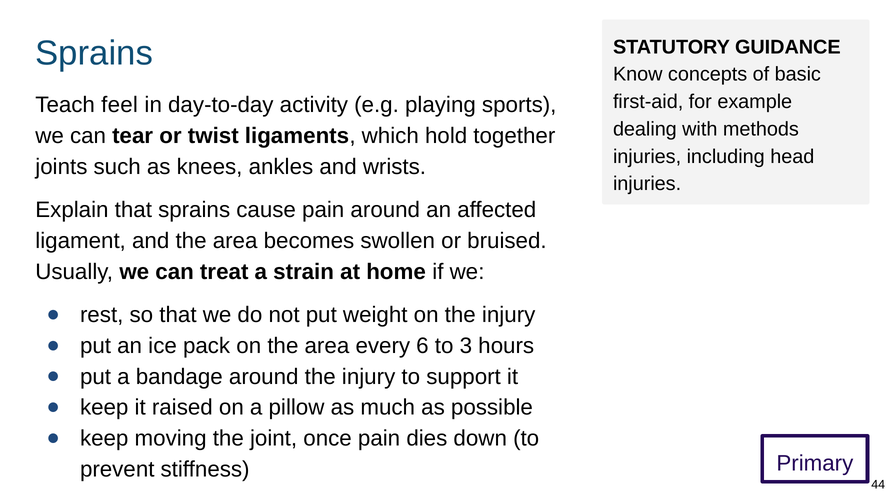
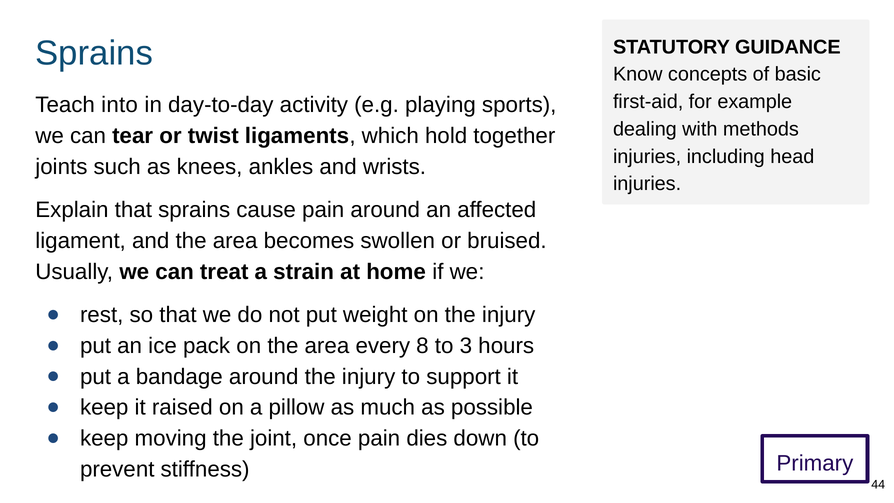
feel: feel -> into
6: 6 -> 8
